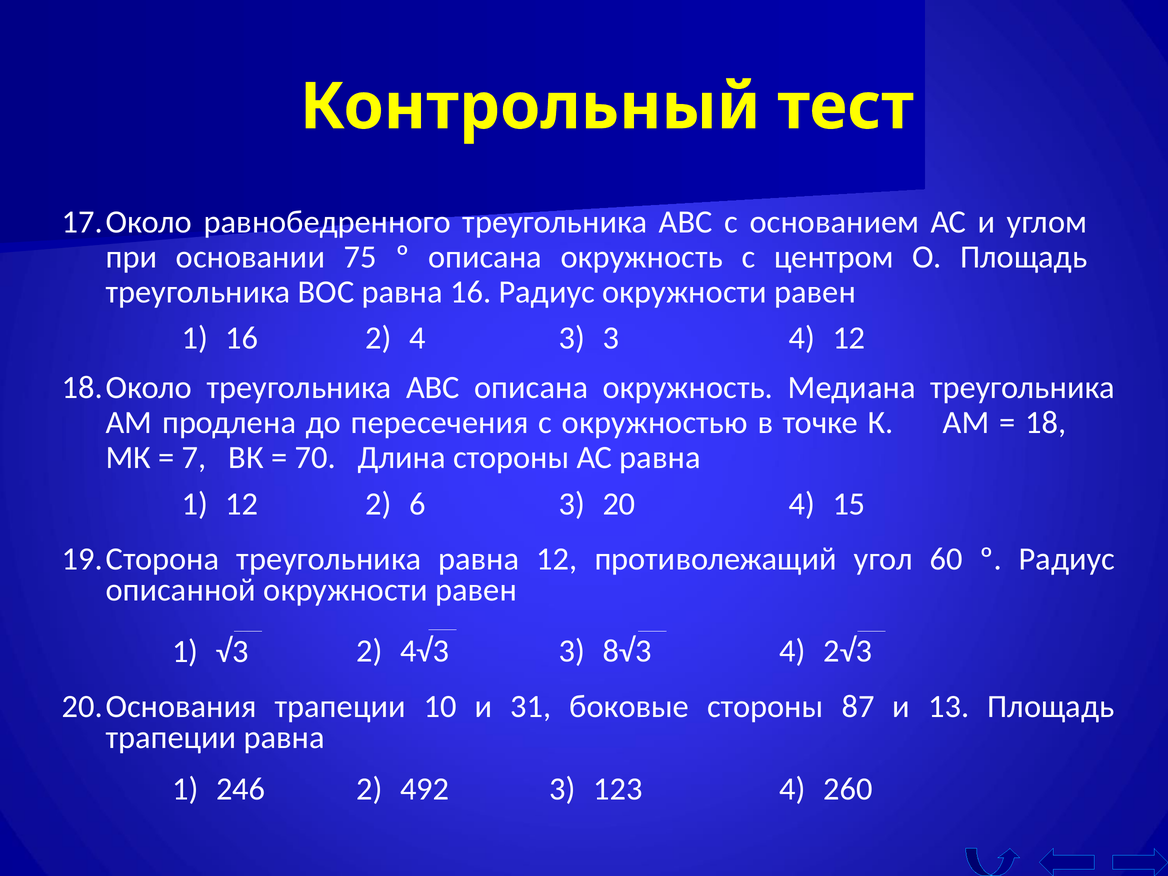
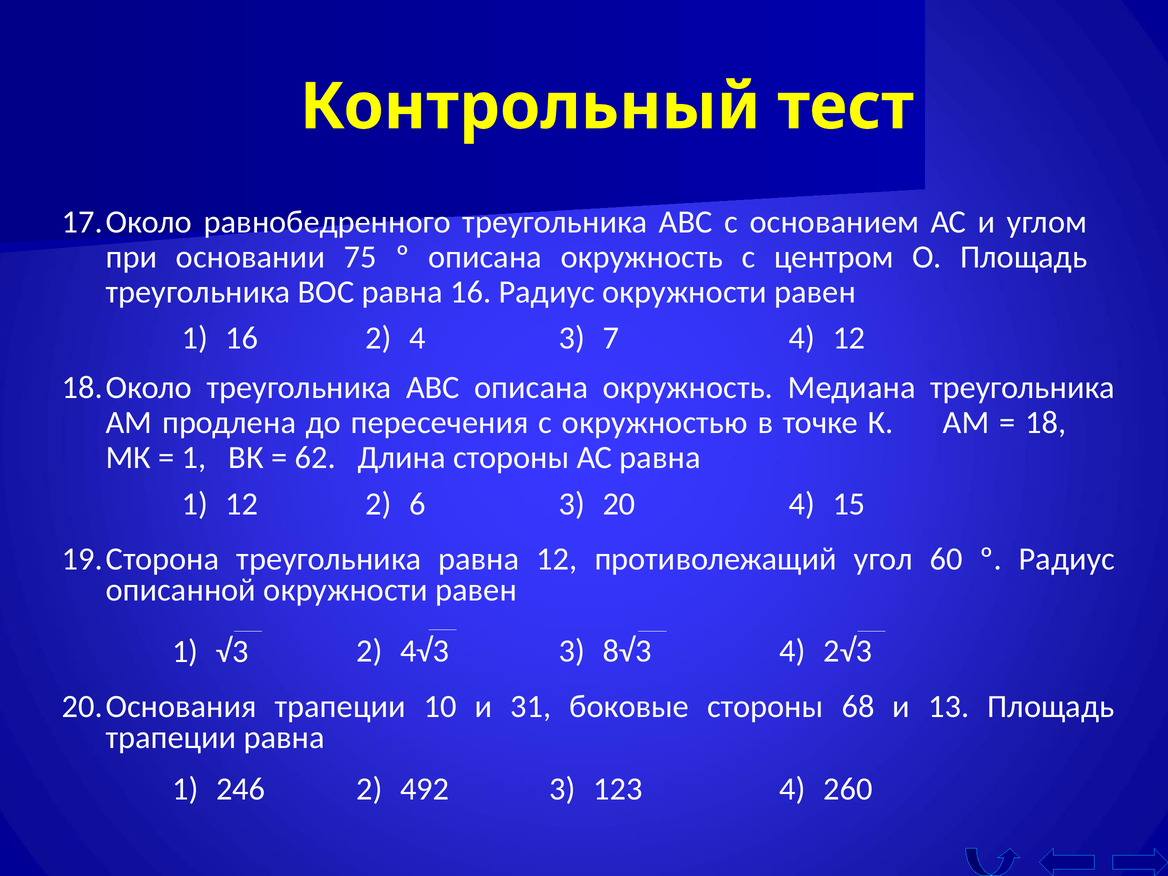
3 at (611, 338): 3 -> 7
7 at (194, 457): 7 -> 1
70: 70 -> 62
87: 87 -> 68
